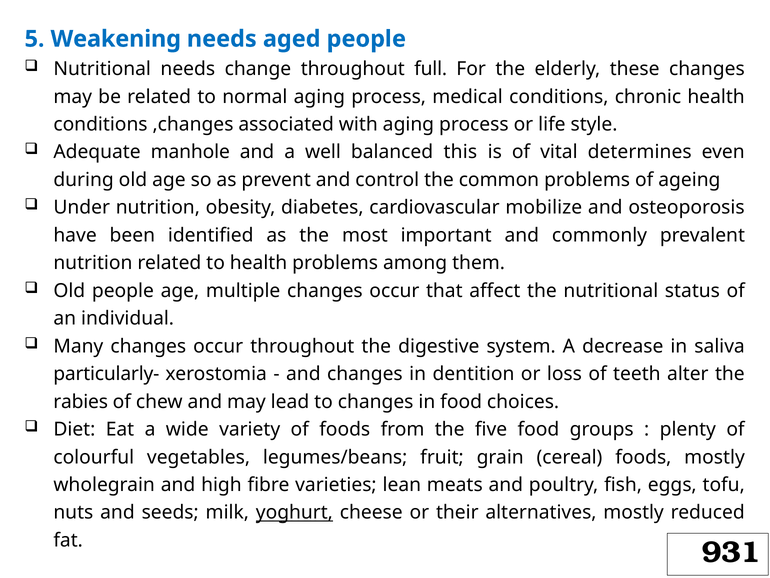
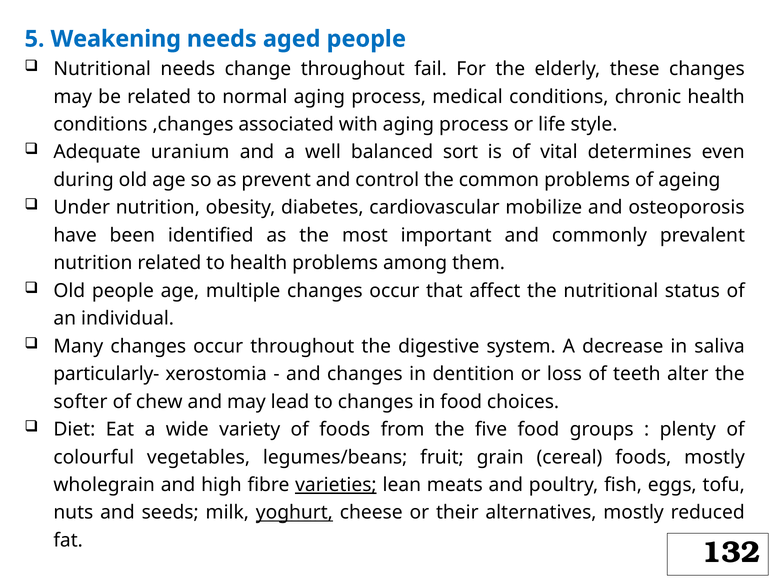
full: full -> fail
manhole: manhole -> uranium
this: this -> sort
rabies: rabies -> softer
varieties underline: none -> present
931: 931 -> 132
